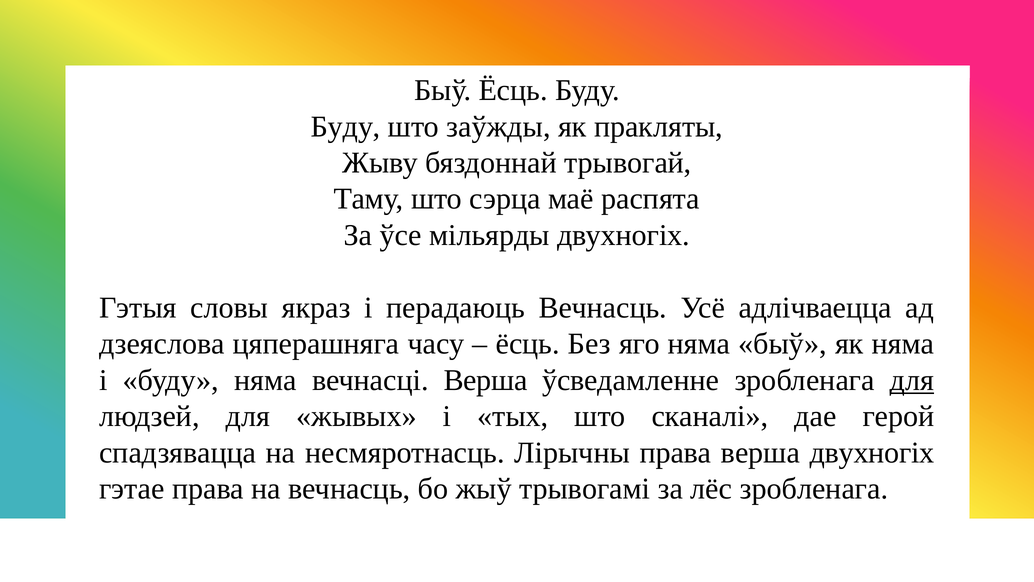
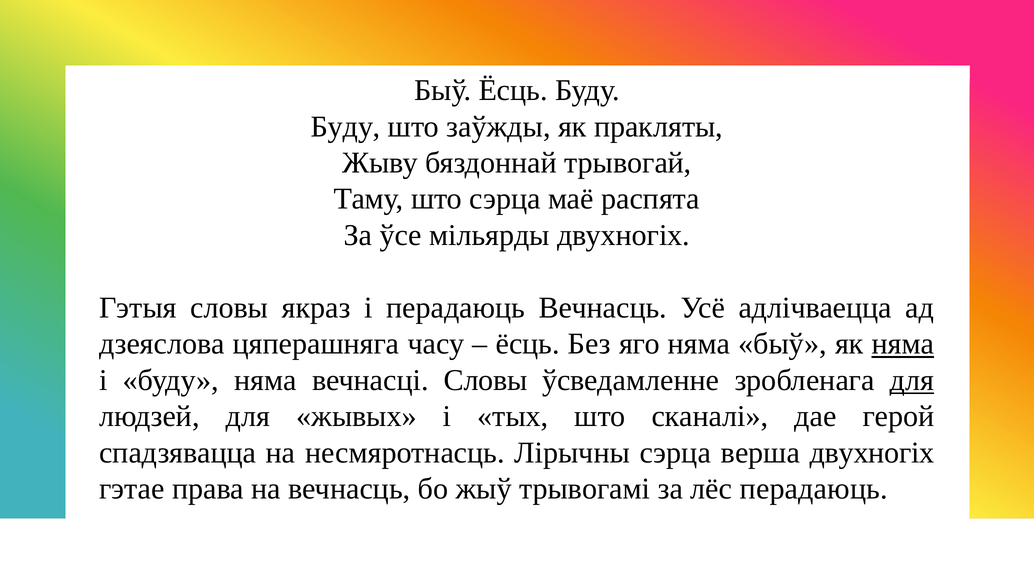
няма at (903, 344) underline: none -> present
вечнасці Верша: Верша -> Словы
Лірычны права: права -> сэрца
лёс зробленага: зробленага -> перадаюць
